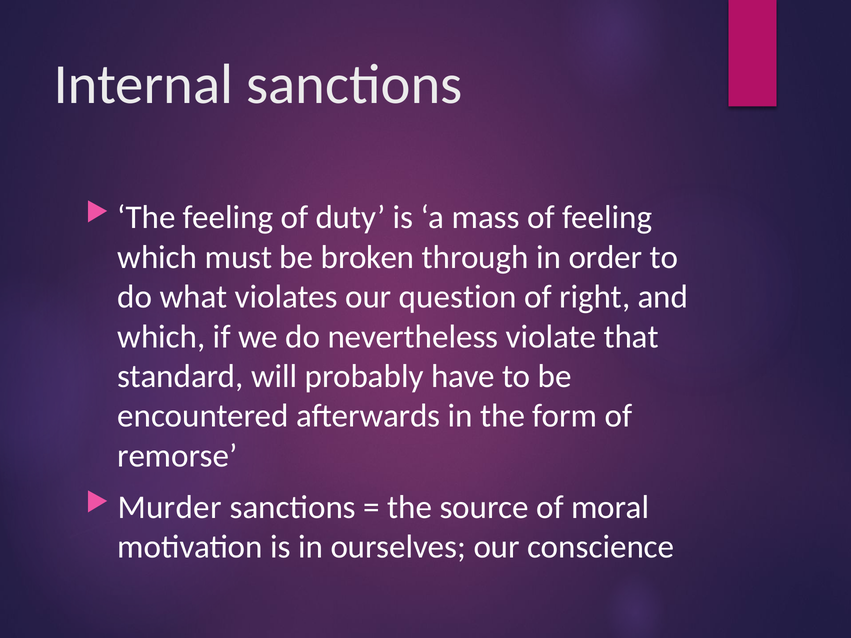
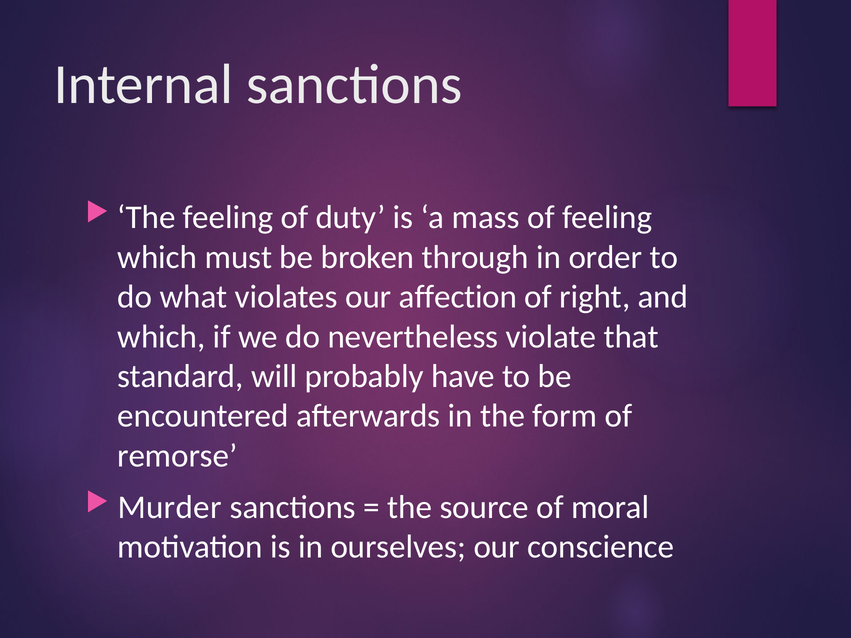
question: question -> affection
